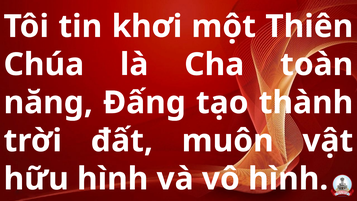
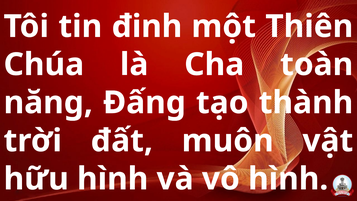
khơi: khơi -> đinh
